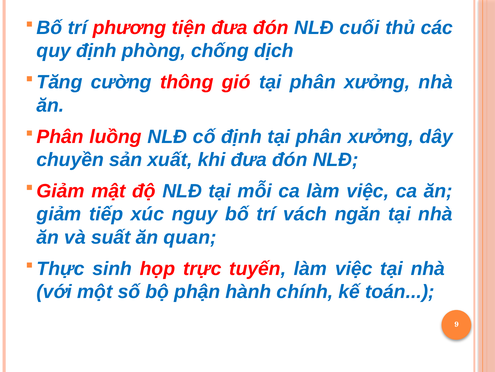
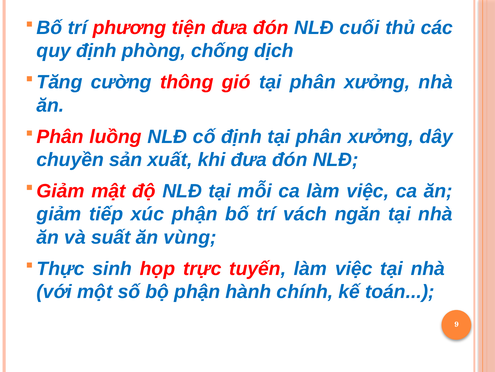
xúc nguy: nguy -> phận
quan: quan -> vùng
